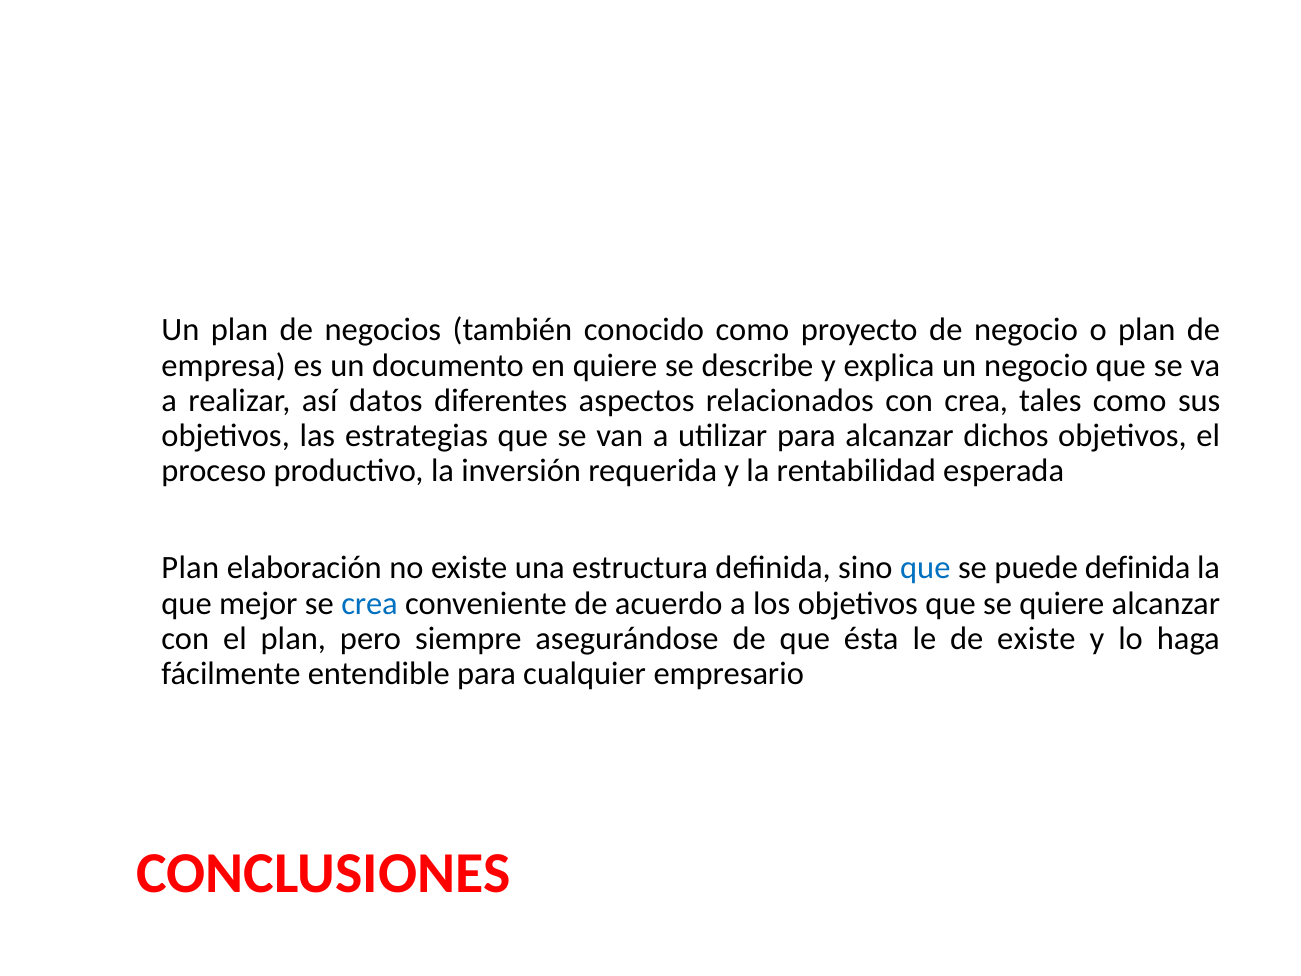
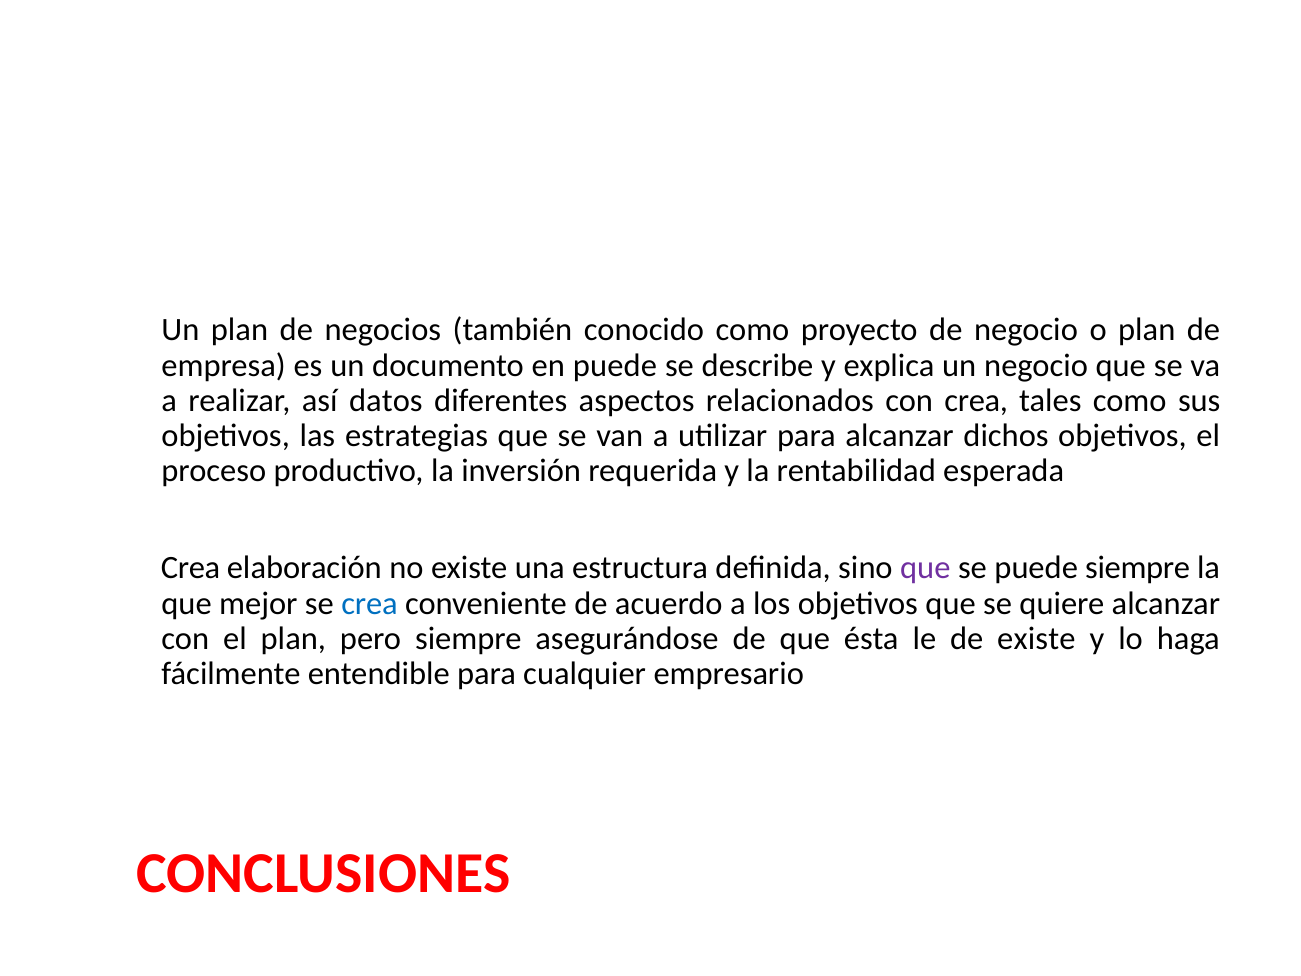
en quiere: quiere -> puede
Plan at (190, 568): Plan -> Crea
que at (925, 568) colour: blue -> purple
puede definida: definida -> siempre
